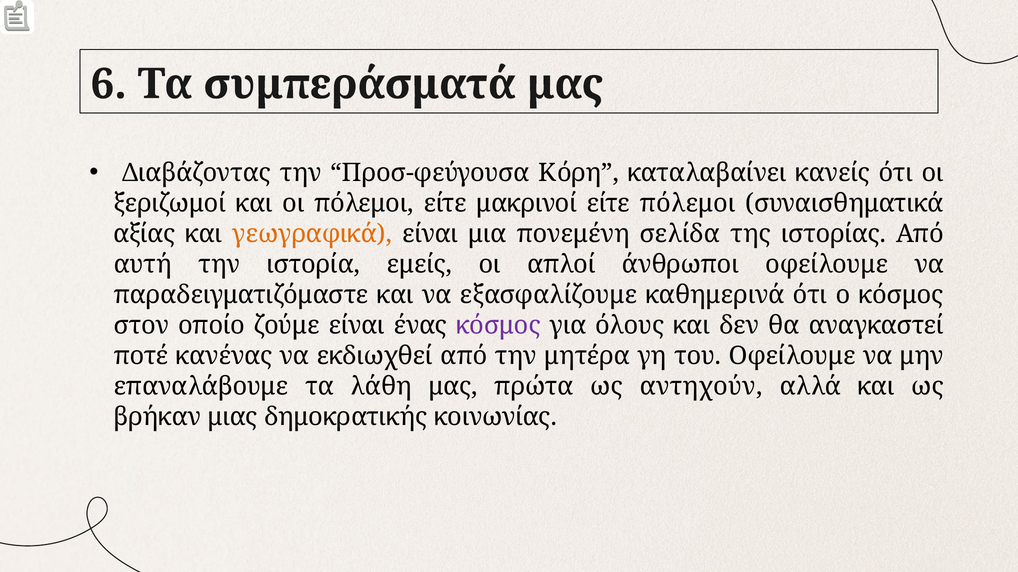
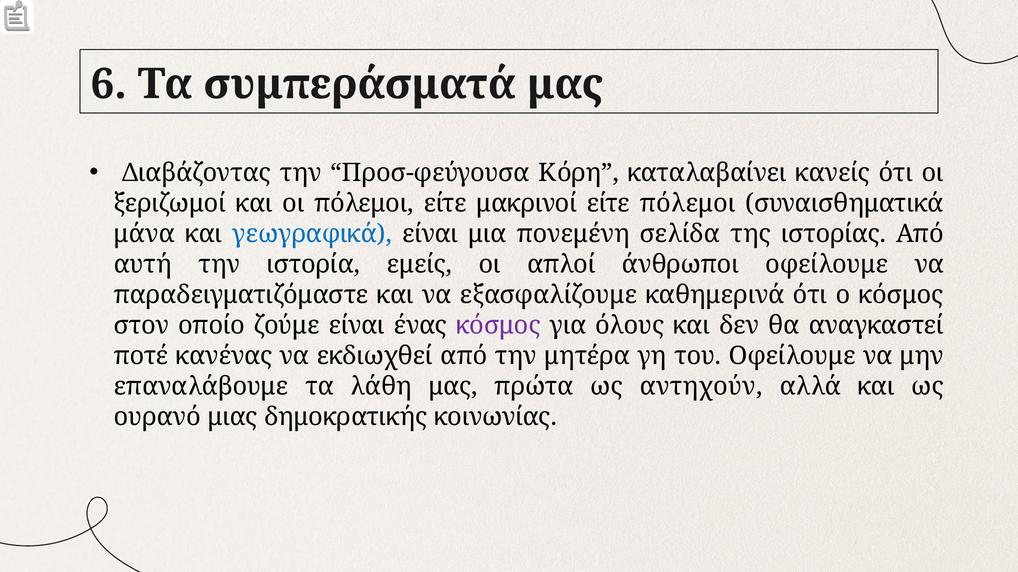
αξίας: αξίας -> μάνα
γεωγραφικά colour: orange -> blue
βρήκαν: βρήκαν -> ουρανό
